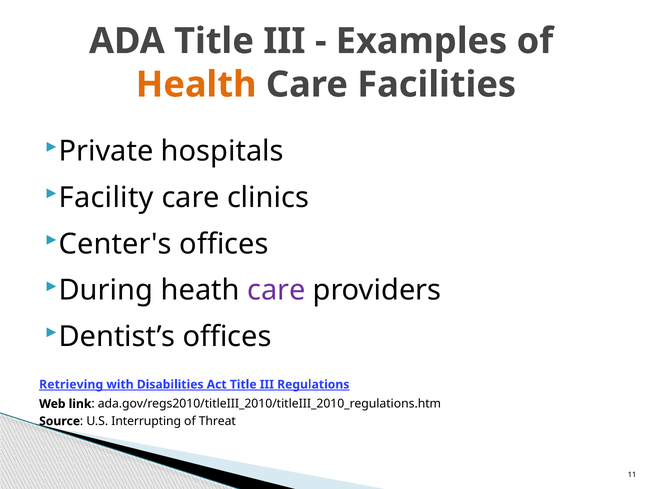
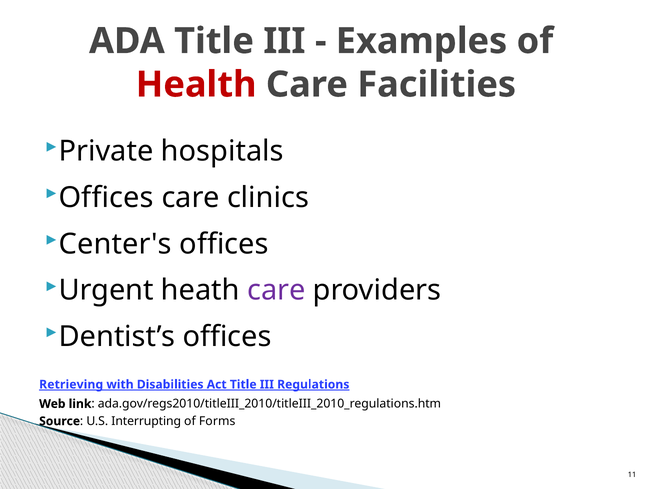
Health colour: orange -> red
Facility at (106, 198): Facility -> Offices
During: During -> Urgent
Threat: Threat -> Forms
